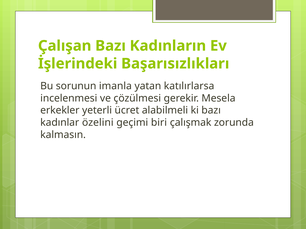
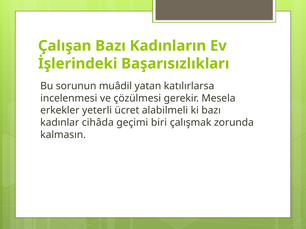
imanla: imanla -> muâdil
özelini: özelini -> cihâda
